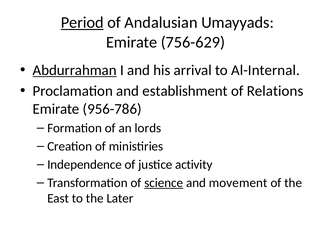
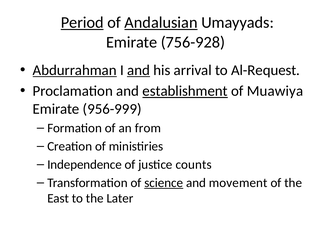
Andalusian underline: none -> present
756-629: 756-629 -> 756-928
and at (139, 70) underline: none -> present
Al-Internal: Al-Internal -> Al-Request
establishment underline: none -> present
Relations: Relations -> Muawiya
956-786: 956-786 -> 956-999
lords: lords -> from
activity: activity -> counts
